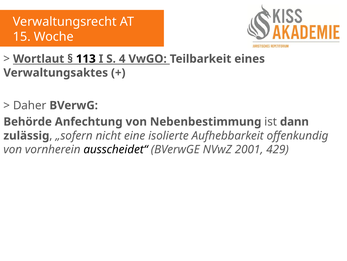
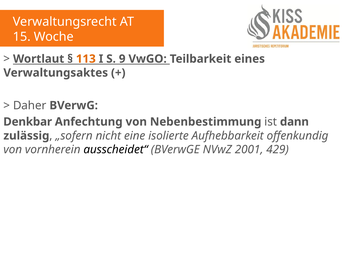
113 colour: black -> orange
4: 4 -> 9
Behörde: Behörde -> Denkbar
